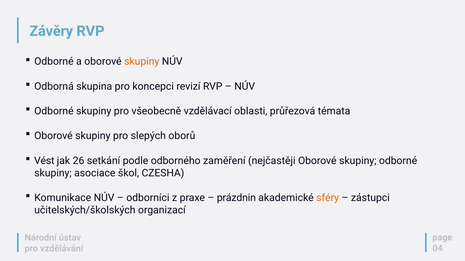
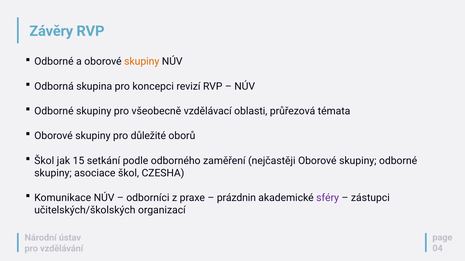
slepých: slepých -> důležité
Vést at (44, 161): Vést -> Škol
26: 26 -> 15
sféry colour: orange -> purple
